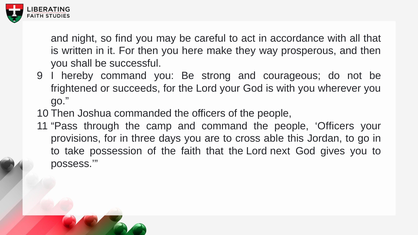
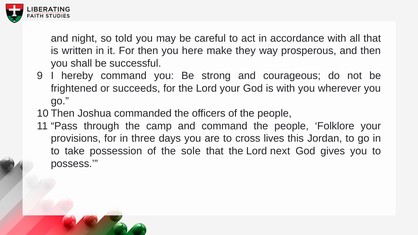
find: find -> told
people Officers: Officers -> Folklore
able: able -> lives
faith: faith -> sole
